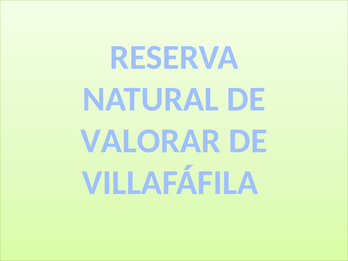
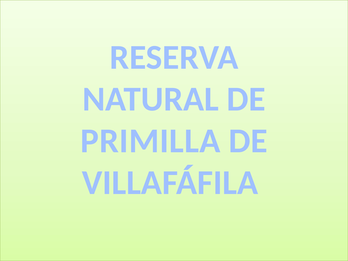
VALORAR: VALORAR -> PRIMILLA
